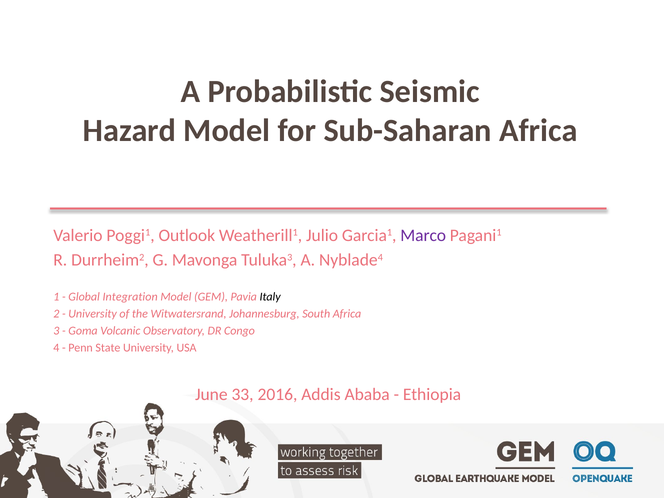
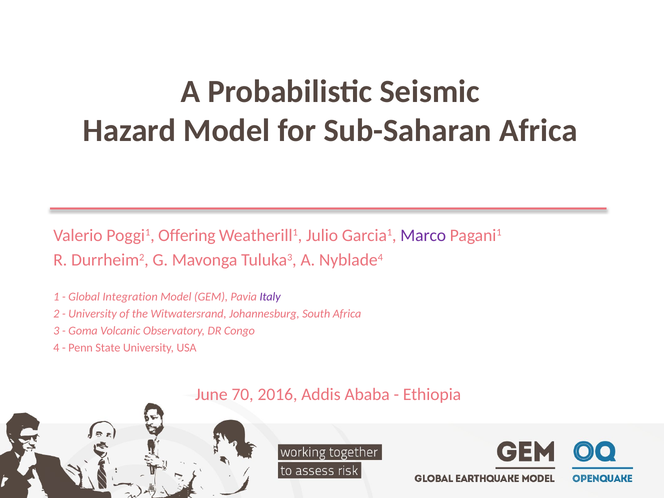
Outlook: Outlook -> Offering
Italy colour: black -> purple
33: 33 -> 70
